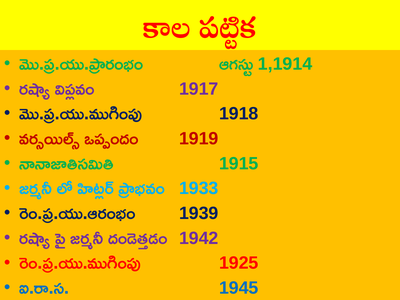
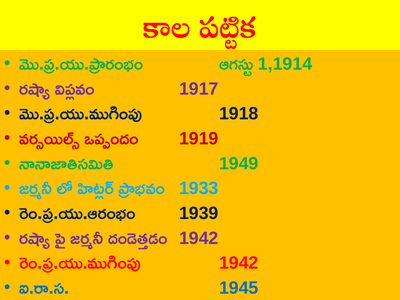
1915: 1915 -> 1949
1925 at (239, 263): 1925 -> 1942
